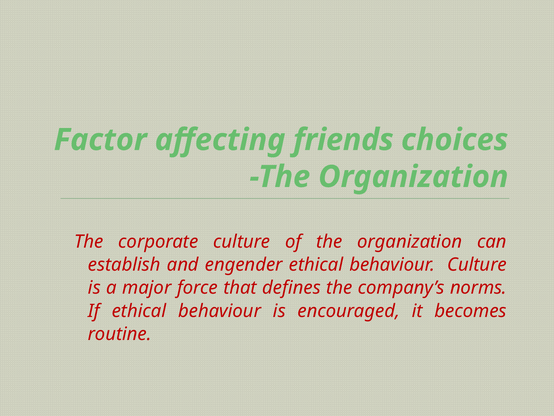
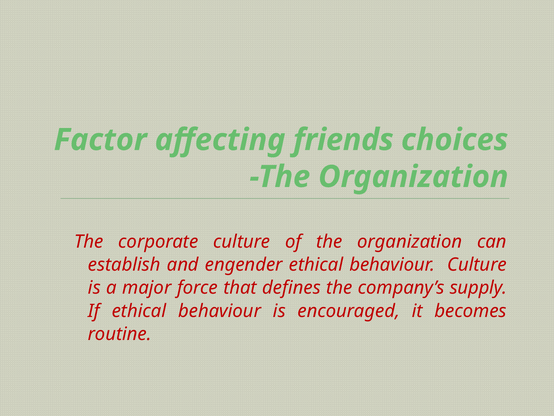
norms: norms -> supply
